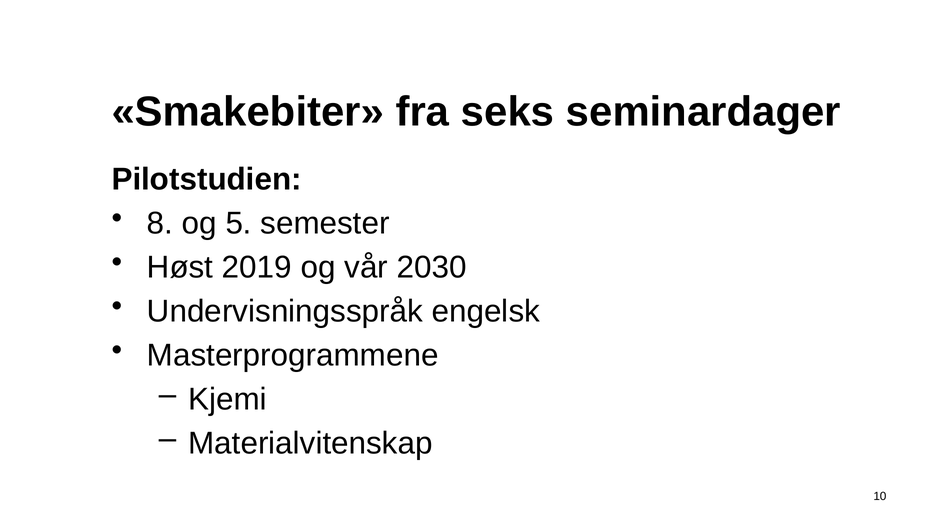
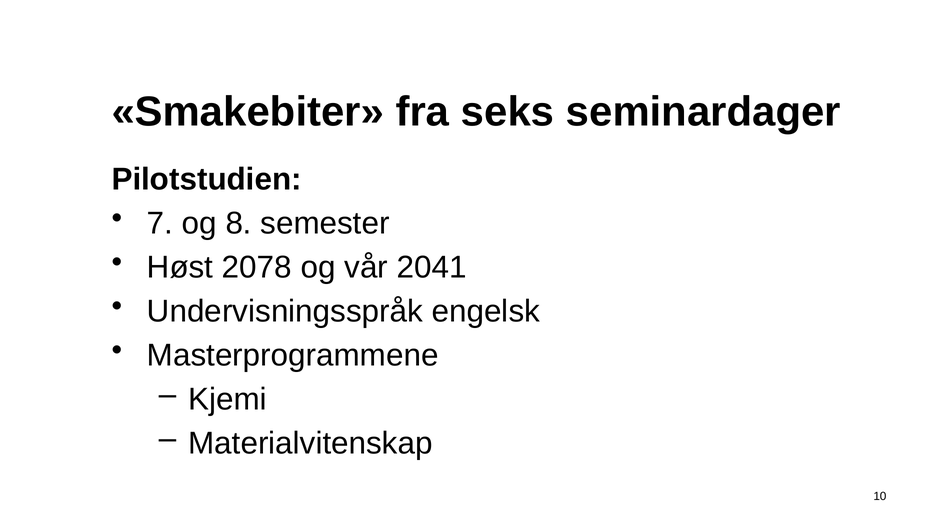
8: 8 -> 7
5: 5 -> 8
2019: 2019 -> 2078
2030: 2030 -> 2041
